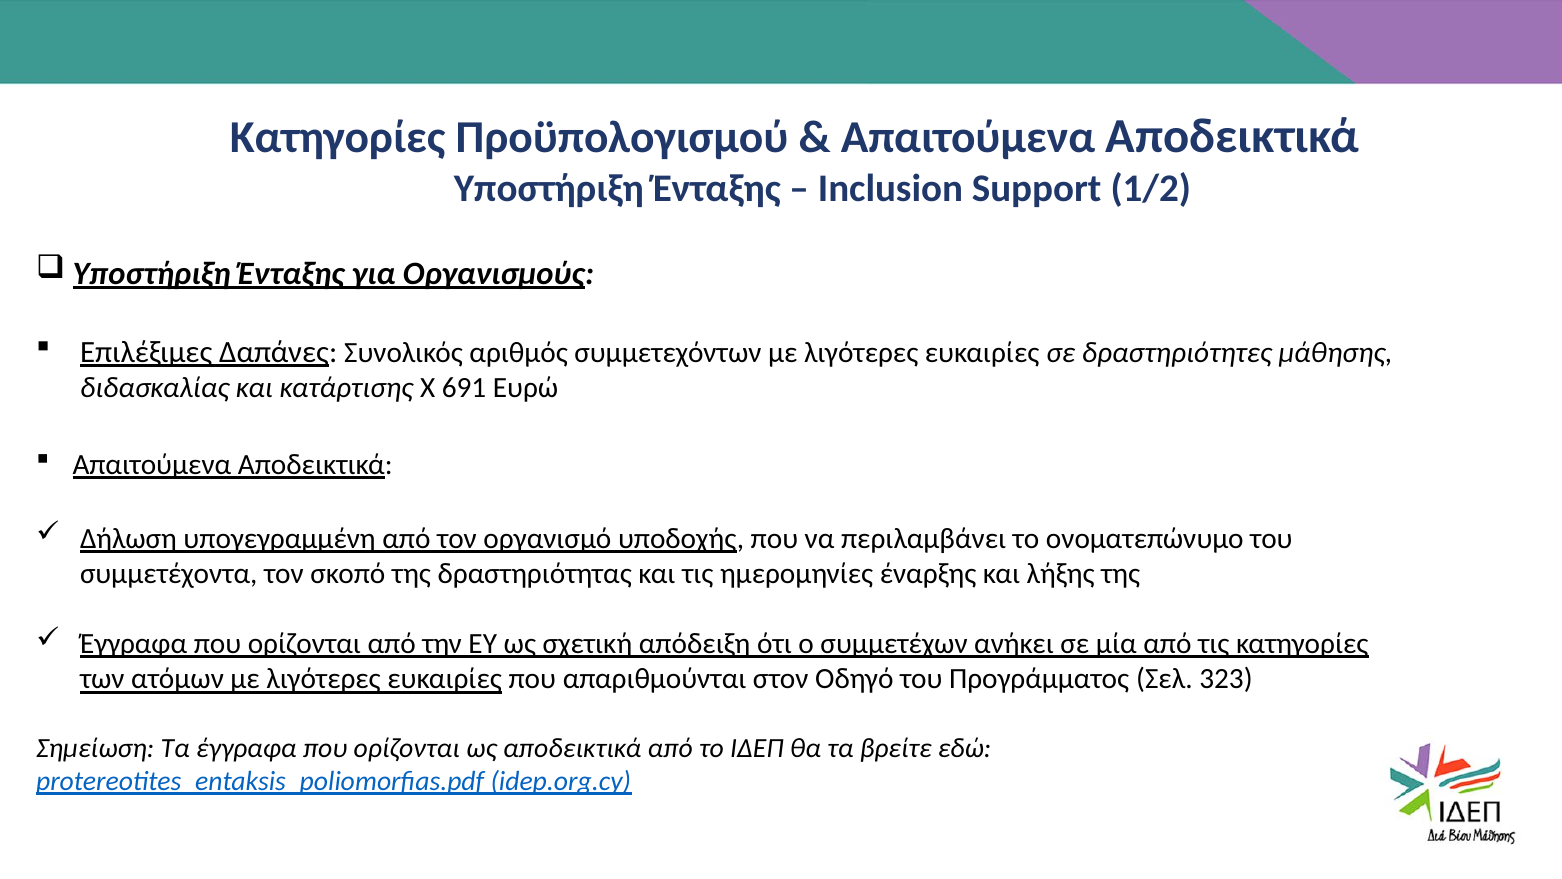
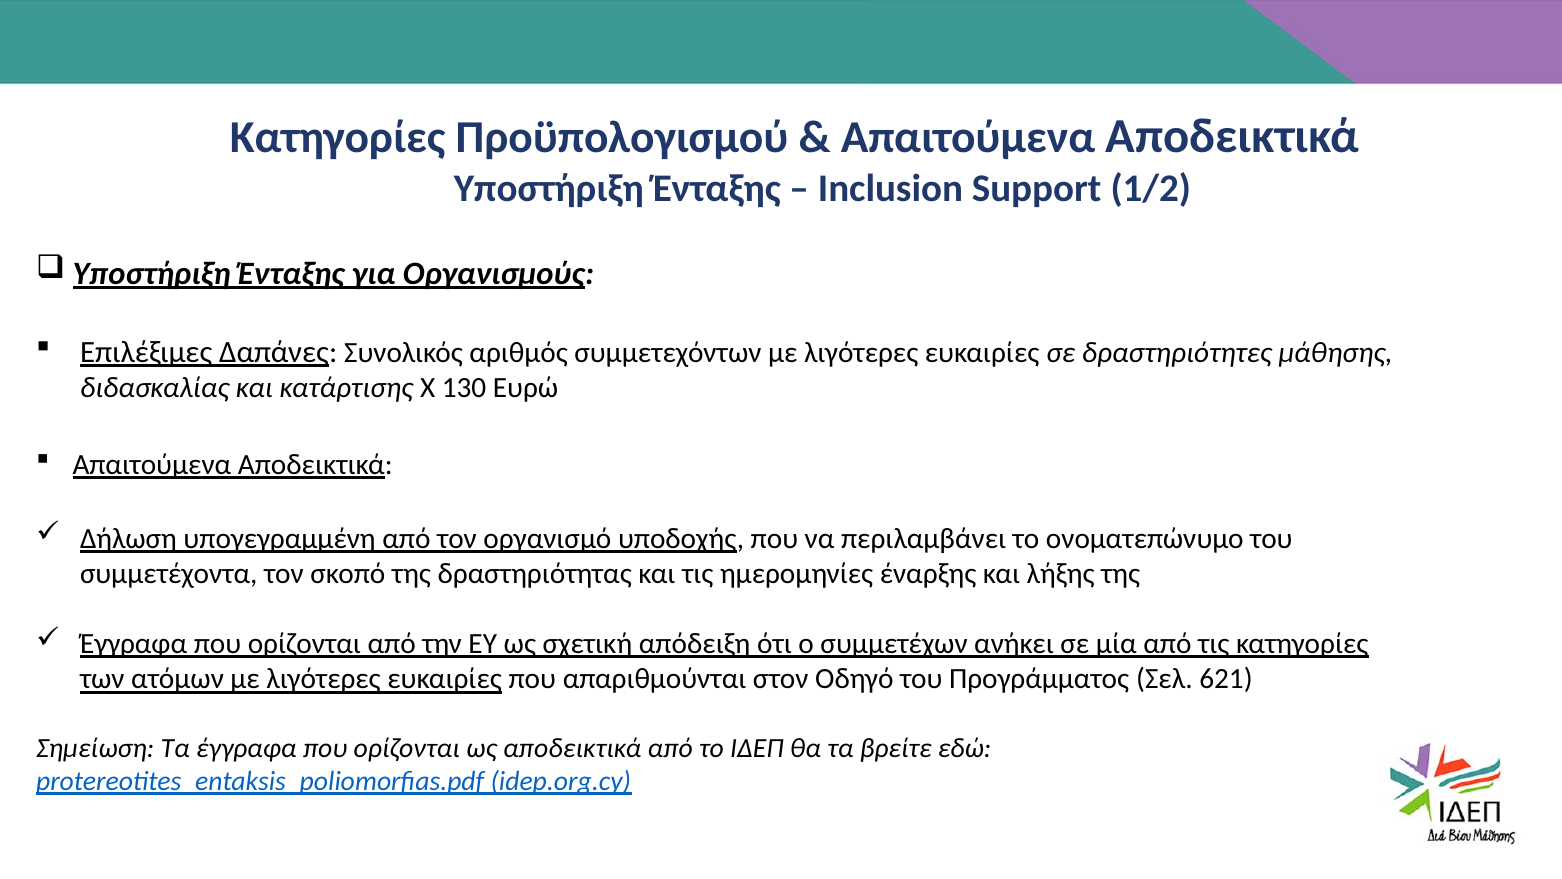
691: 691 -> 130
323: 323 -> 621
